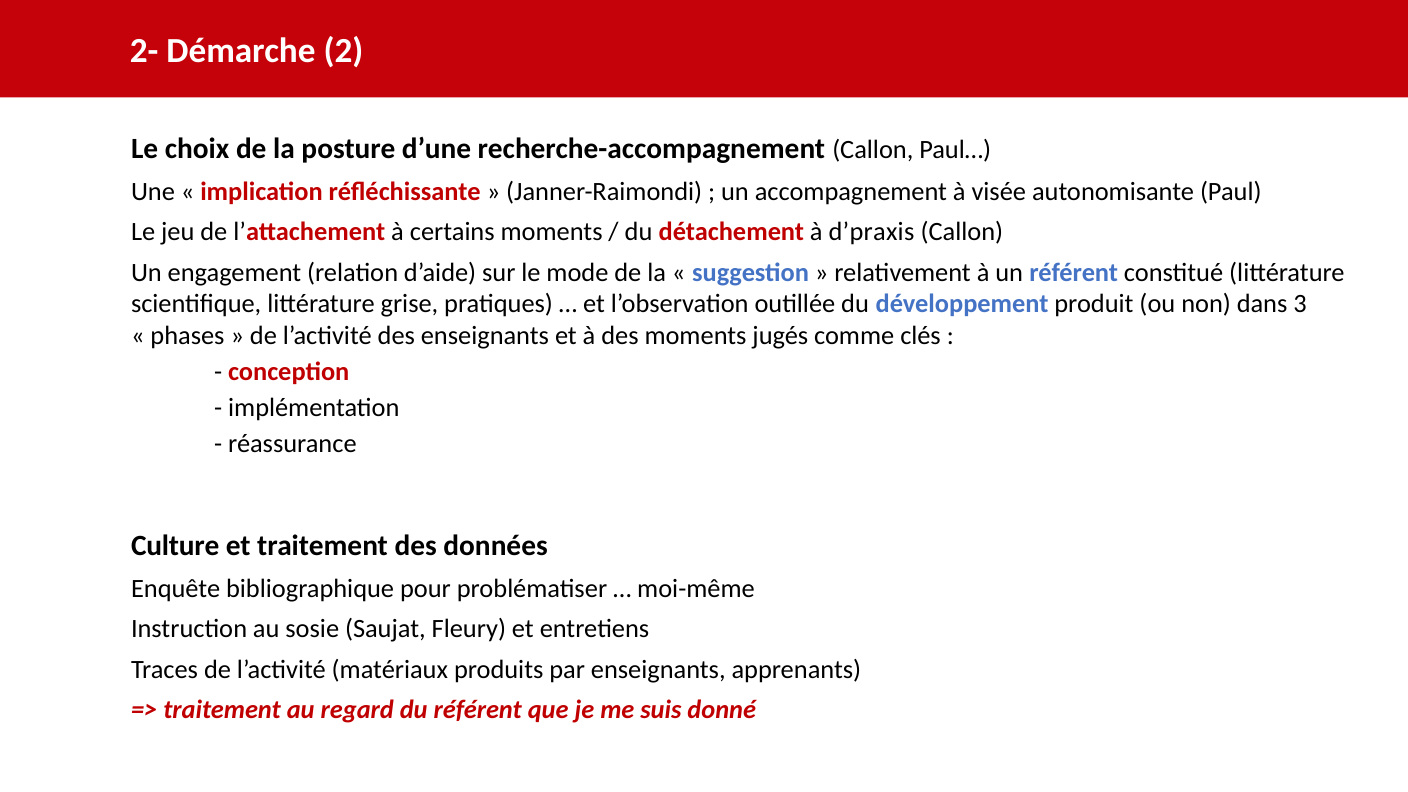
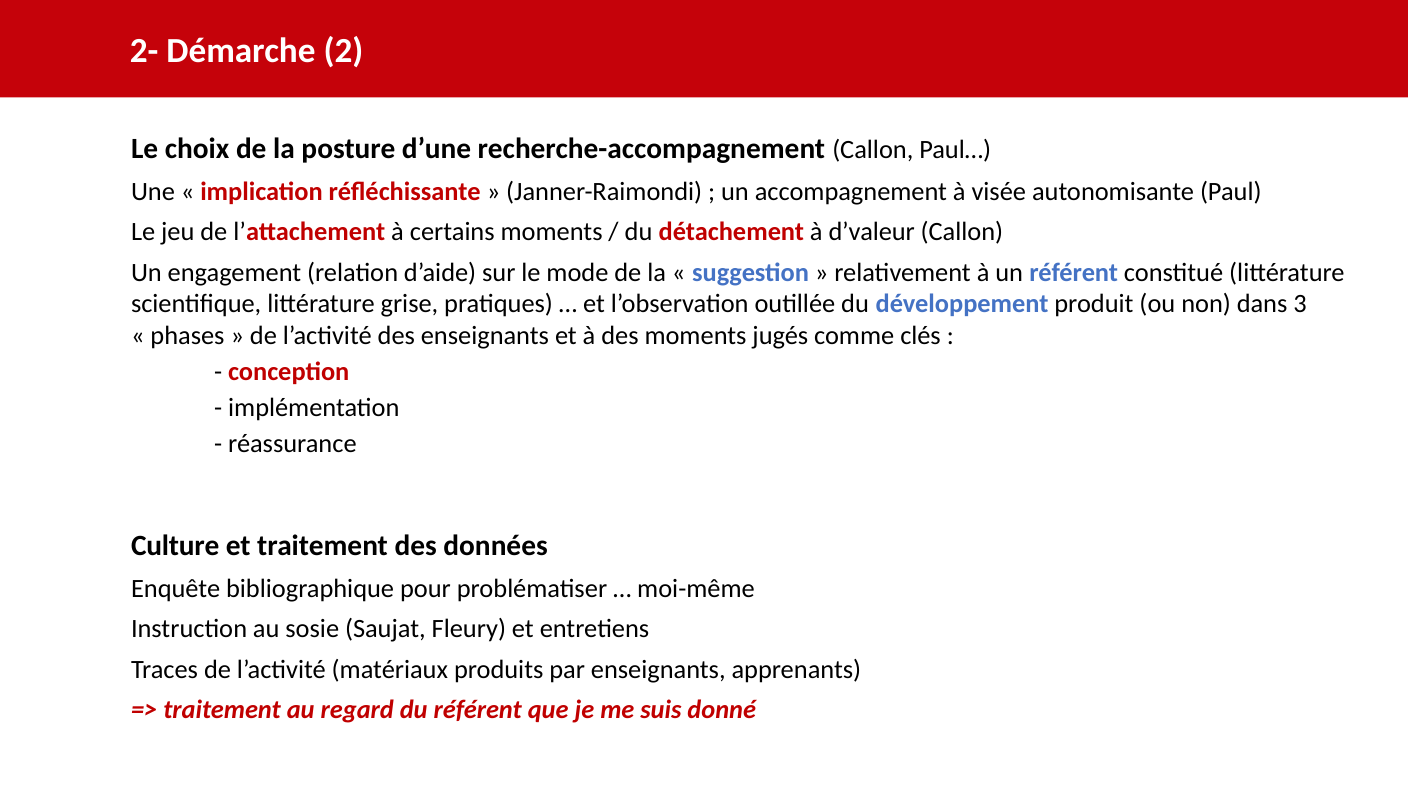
d’praxis: d’praxis -> d’valeur
